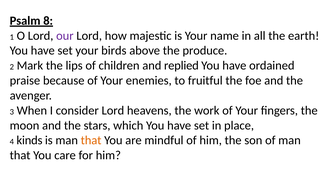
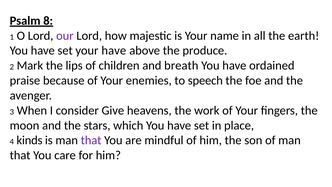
your birds: birds -> have
replied: replied -> breath
fruitful: fruitful -> speech
consider Lord: Lord -> Give
that at (91, 140) colour: orange -> purple
